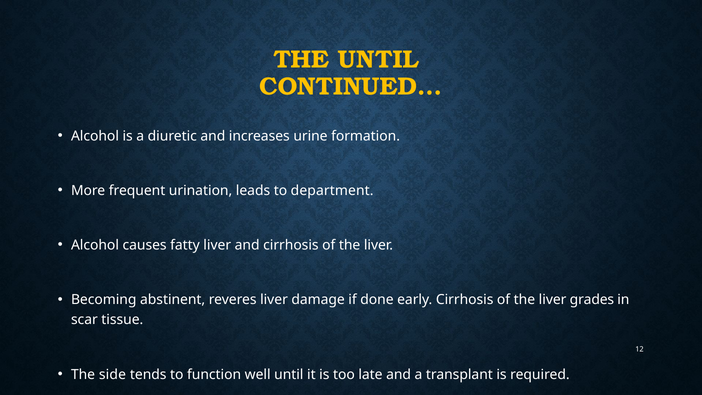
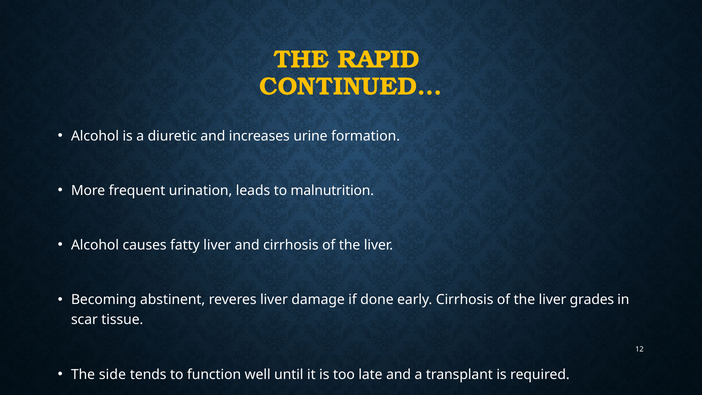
THE UNTIL: UNTIL -> RAPID
department: department -> malnutrition
